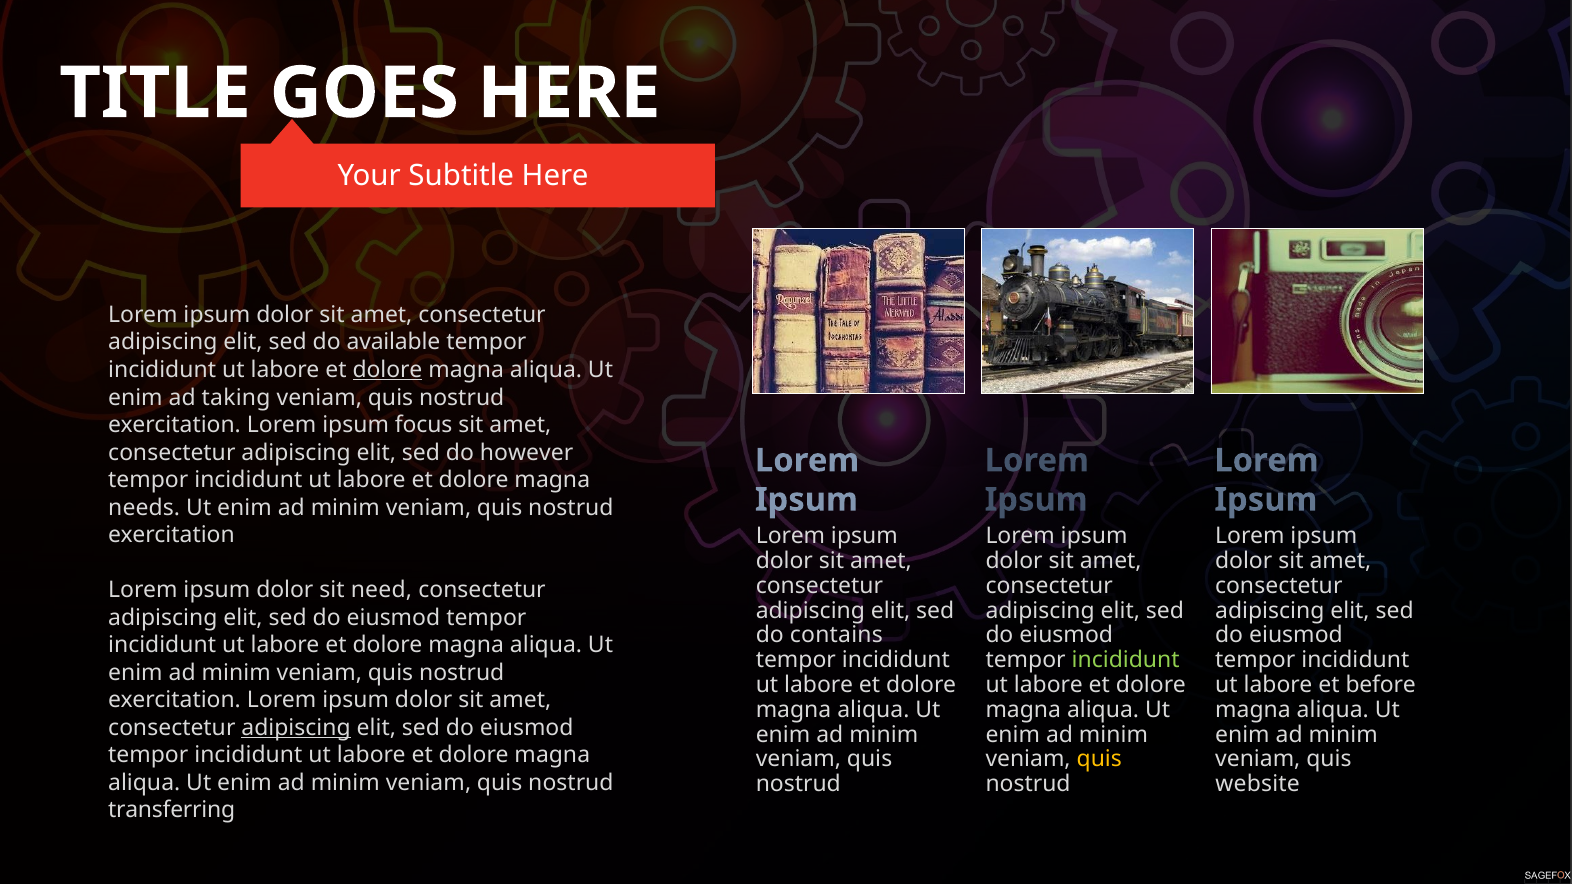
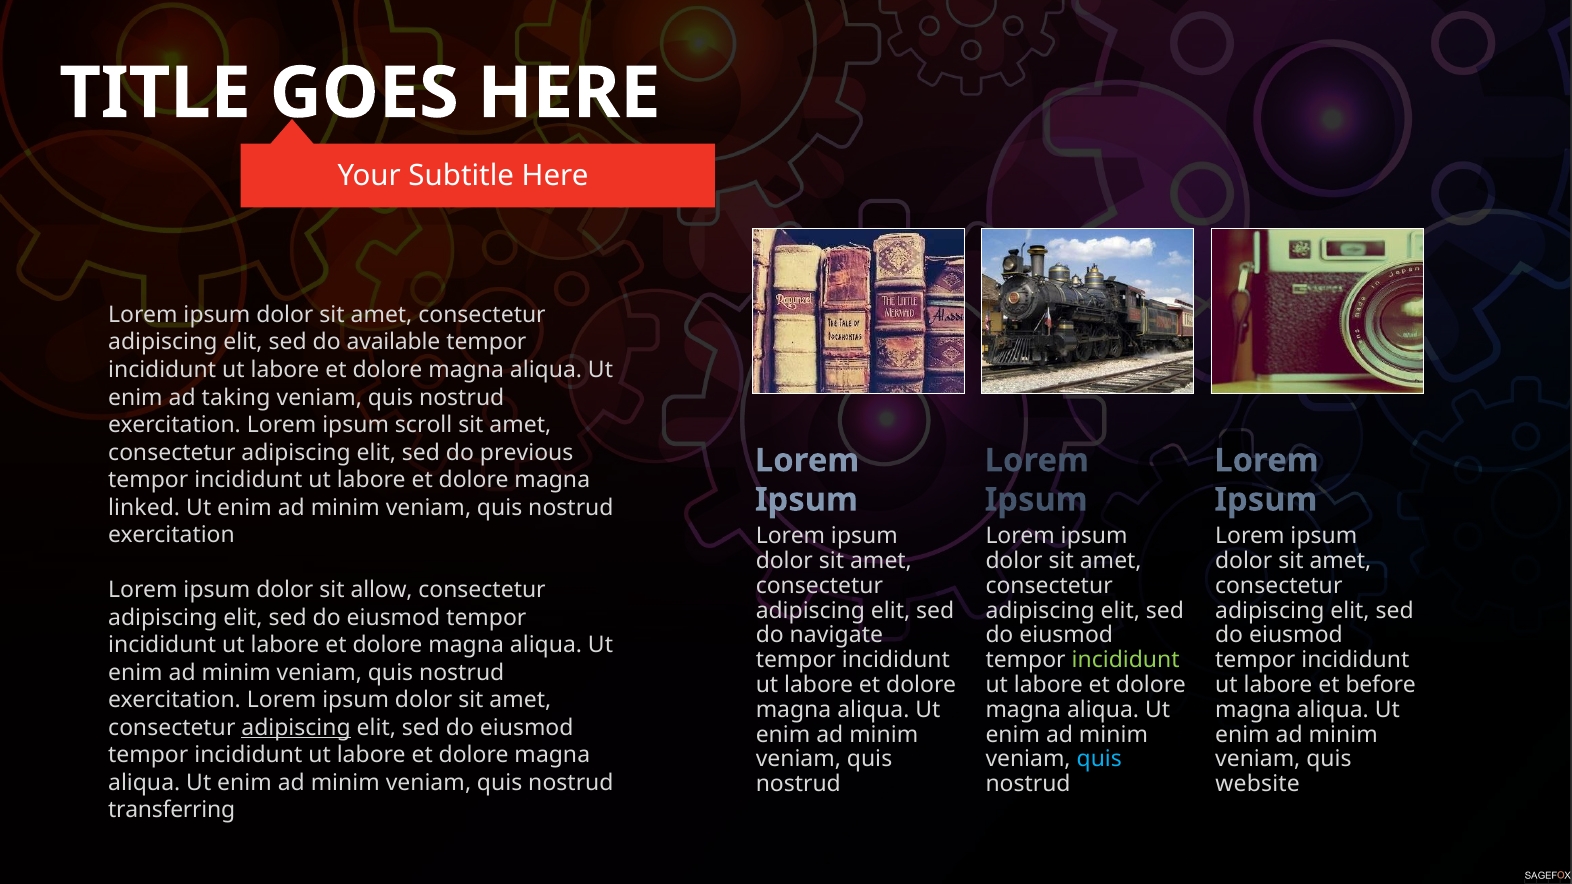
dolore at (387, 370) underline: present -> none
focus: focus -> scroll
however: however -> previous
needs: needs -> linked
need: need -> allow
contains: contains -> navigate
quis at (1099, 759) colour: yellow -> light blue
